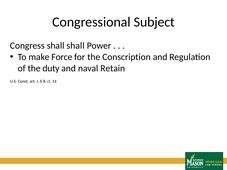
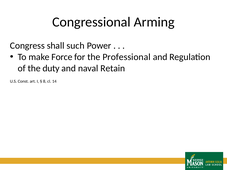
Subject: Subject -> Arming
shall shall: shall -> such
Conscription: Conscription -> Professional
